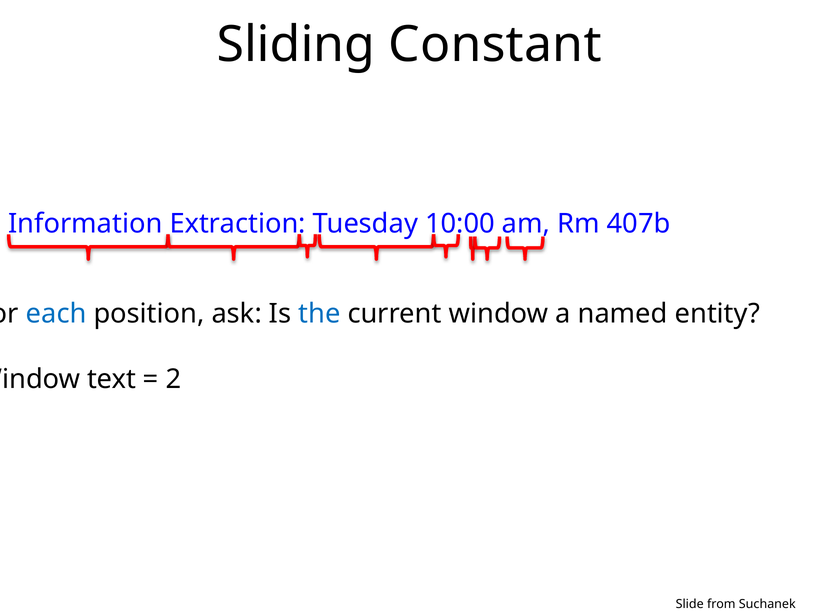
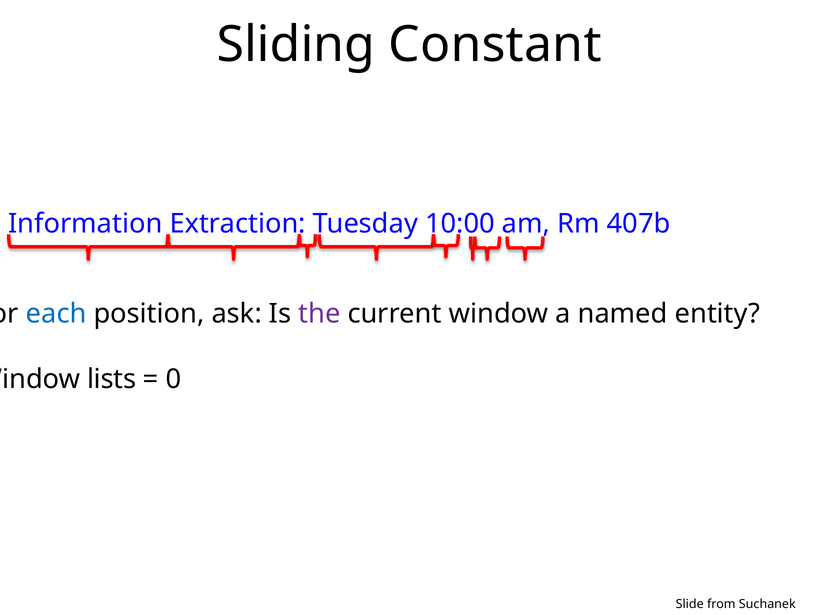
the colour: blue -> purple
text: text -> lists
2: 2 -> 0
